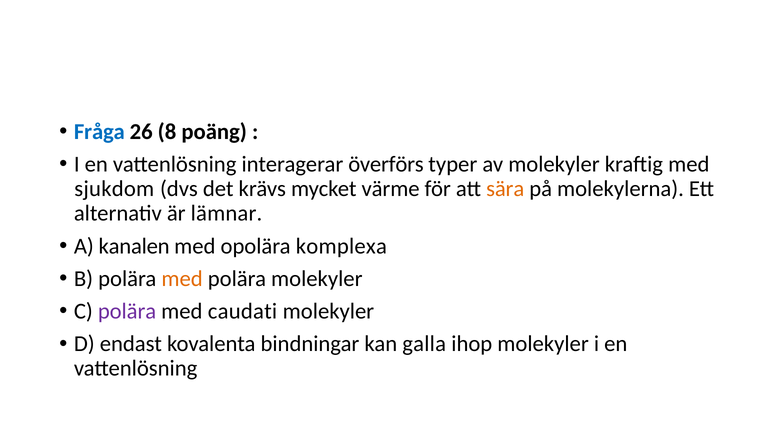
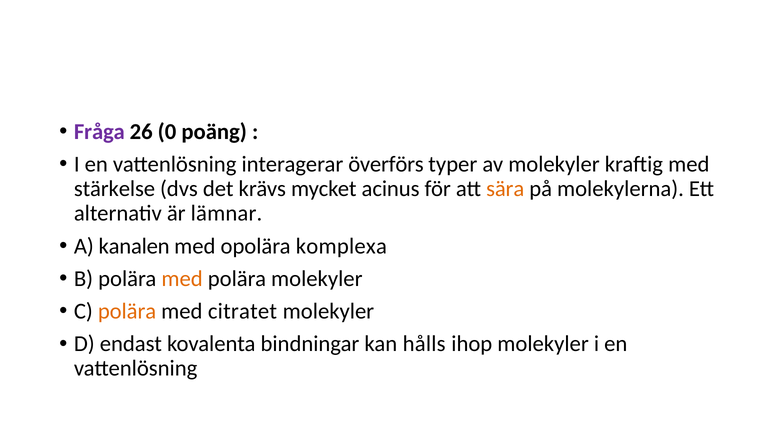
Fråga colour: blue -> purple
8: 8 -> 0
sjukdom: sjukdom -> stärkelse
värme: värme -> acinus
polära at (127, 311) colour: purple -> orange
caudati: caudati -> citratet
galla: galla -> hålls
